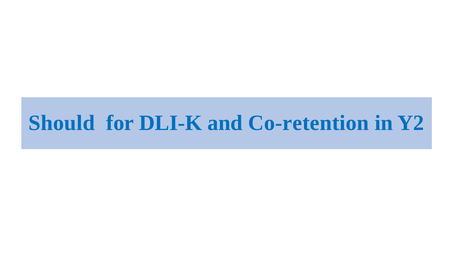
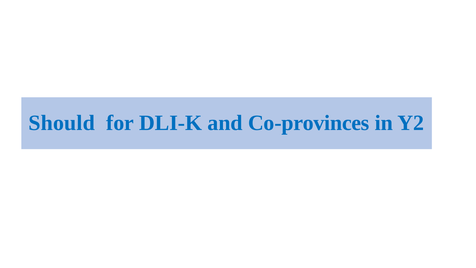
Co-retention: Co-retention -> Co-provinces
